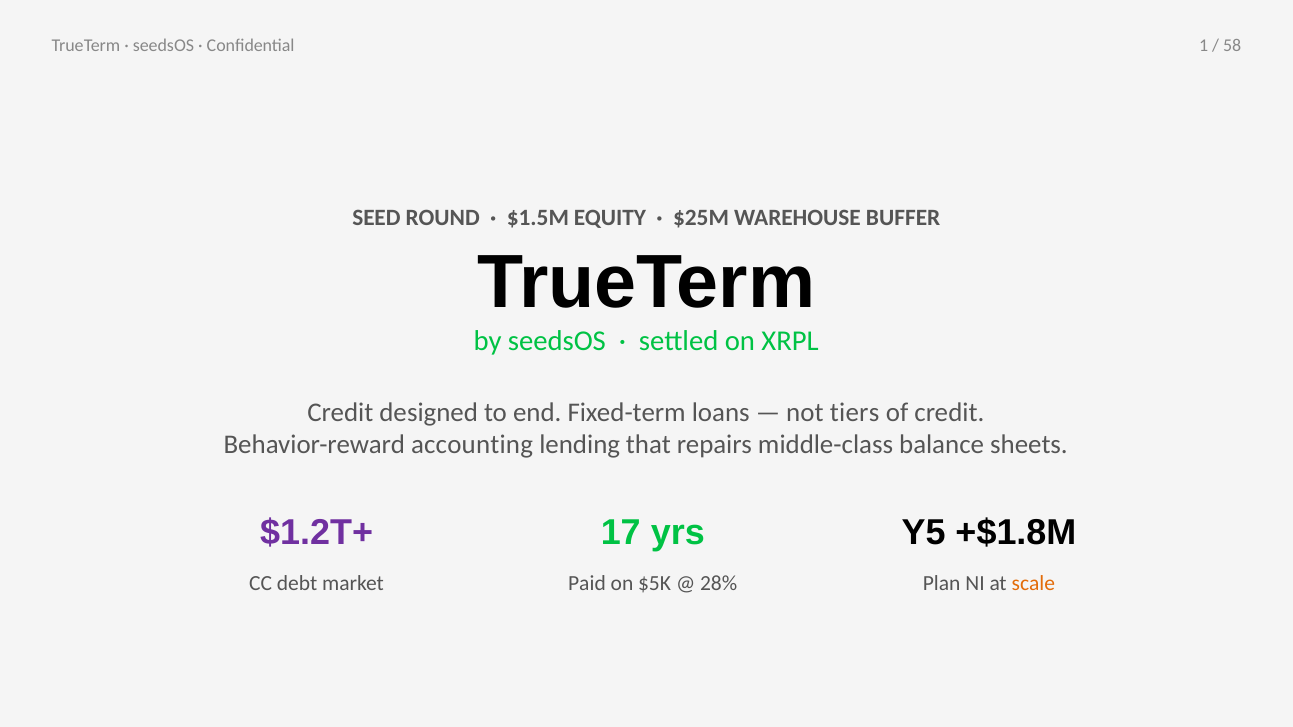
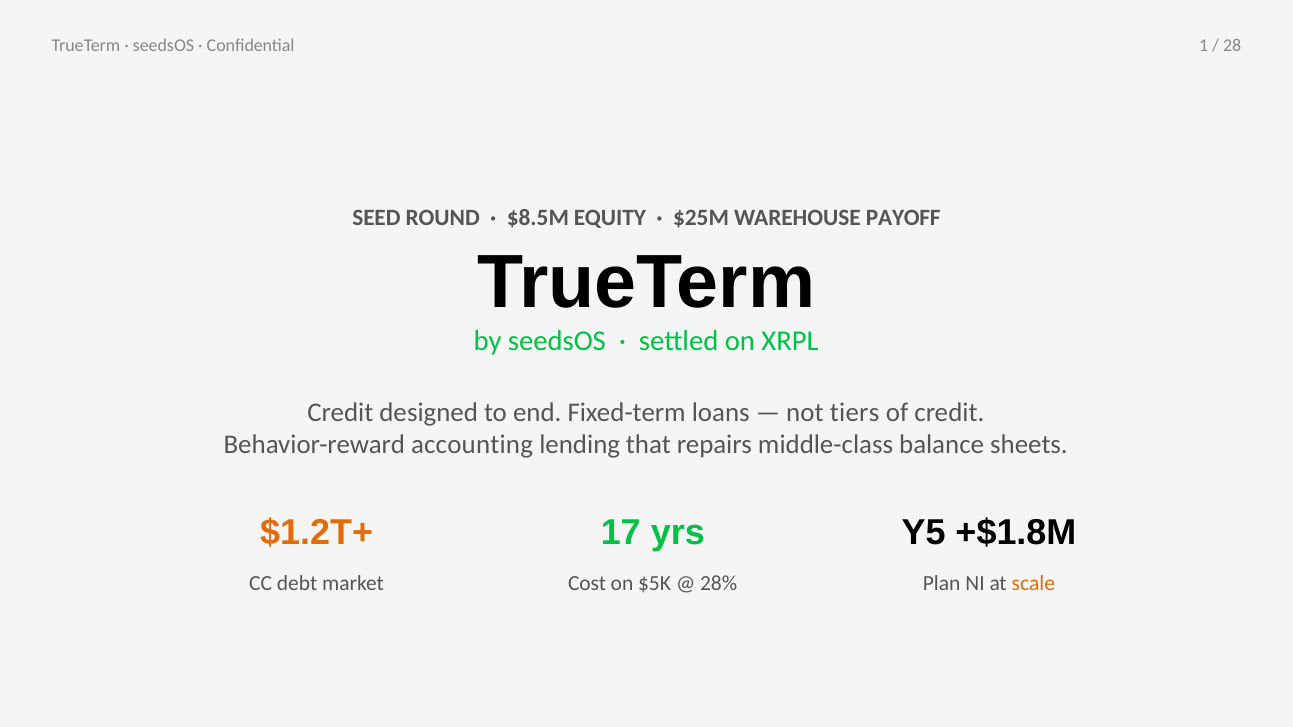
58: 58 -> 28
$1.5M: $1.5M -> $8.5M
BUFFER: BUFFER -> PAYOFF
$1.2T+ colour: purple -> orange
Paid: Paid -> Cost
